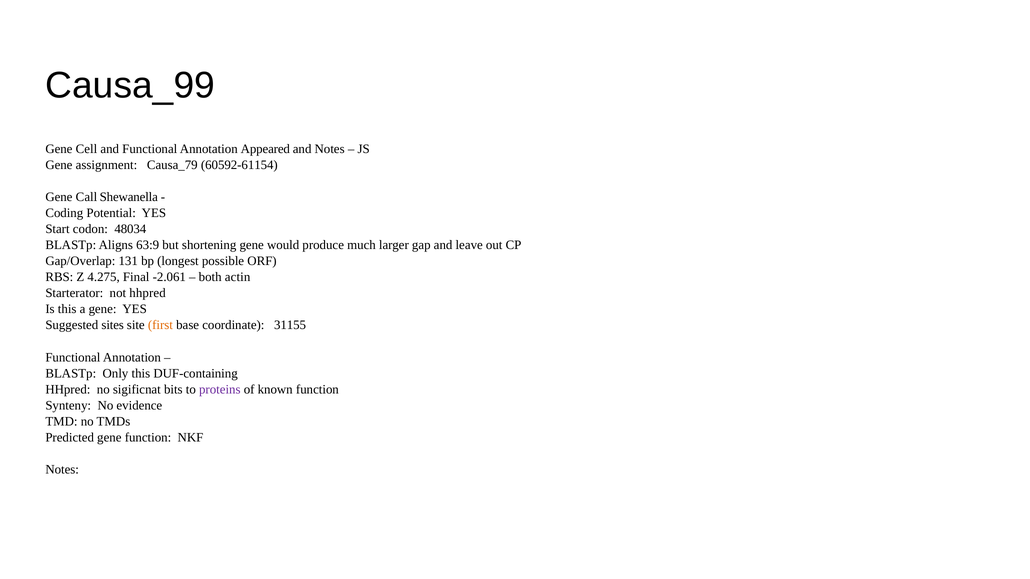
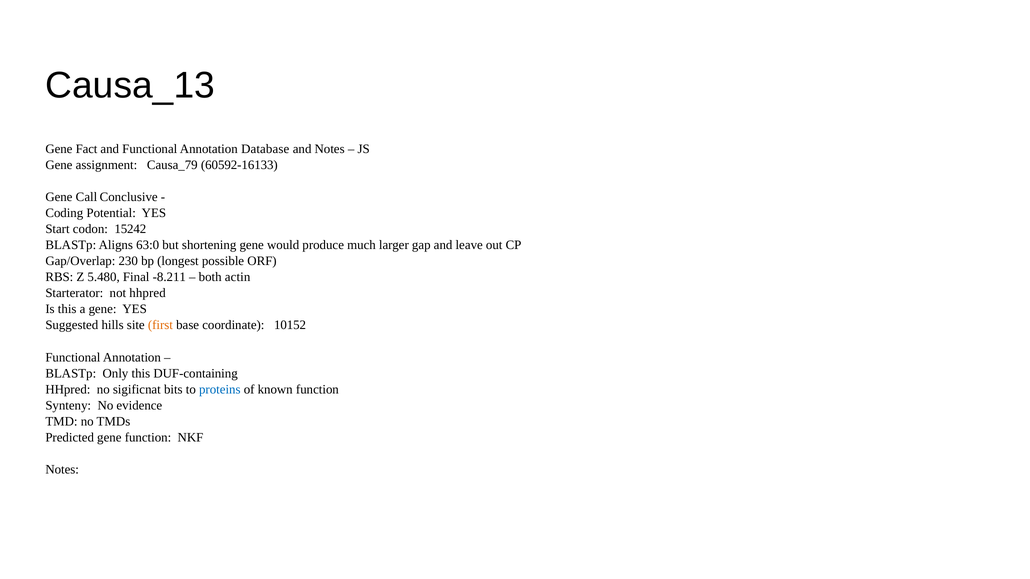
Causa_99: Causa_99 -> Causa_13
Cell: Cell -> Fact
Appeared: Appeared -> Database
60592-61154: 60592-61154 -> 60592-16133
Shewanella: Shewanella -> Conclusive
48034: 48034 -> 15242
63:9: 63:9 -> 63:0
131: 131 -> 230
4.275: 4.275 -> 5.480
-2.061: -2.061 -> -8.211
sites: sites -> hills
31155: 31155 -> 10152
proteins colour: purple -> blue
